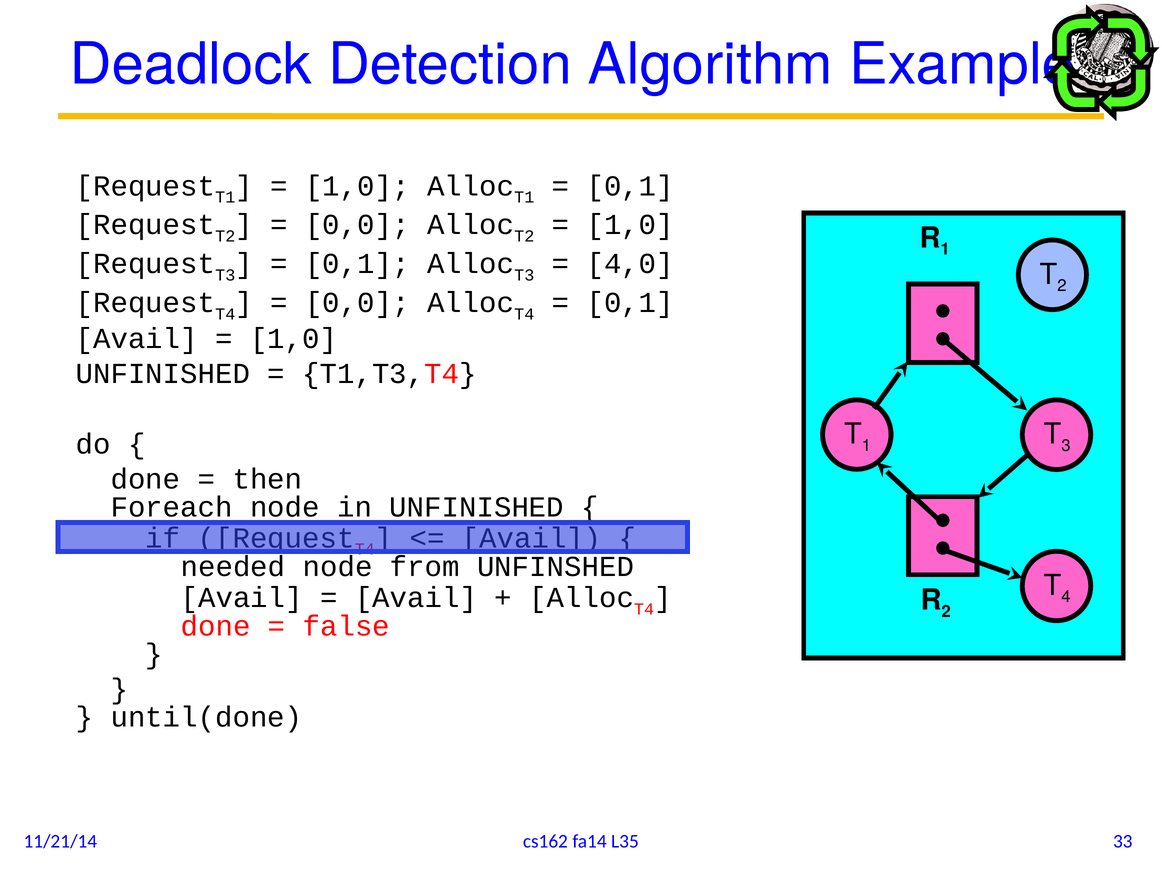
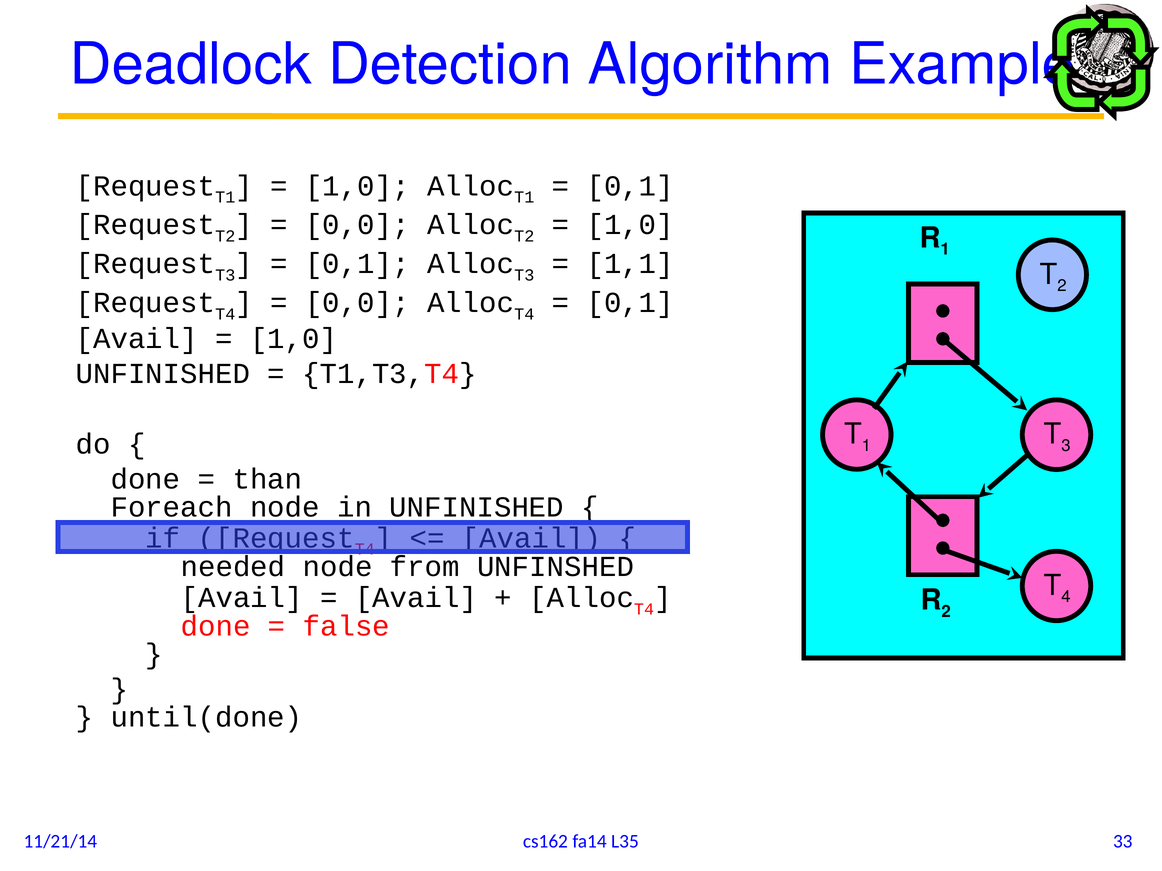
4,0: 4,0 -> 1,1
then: then -> than
